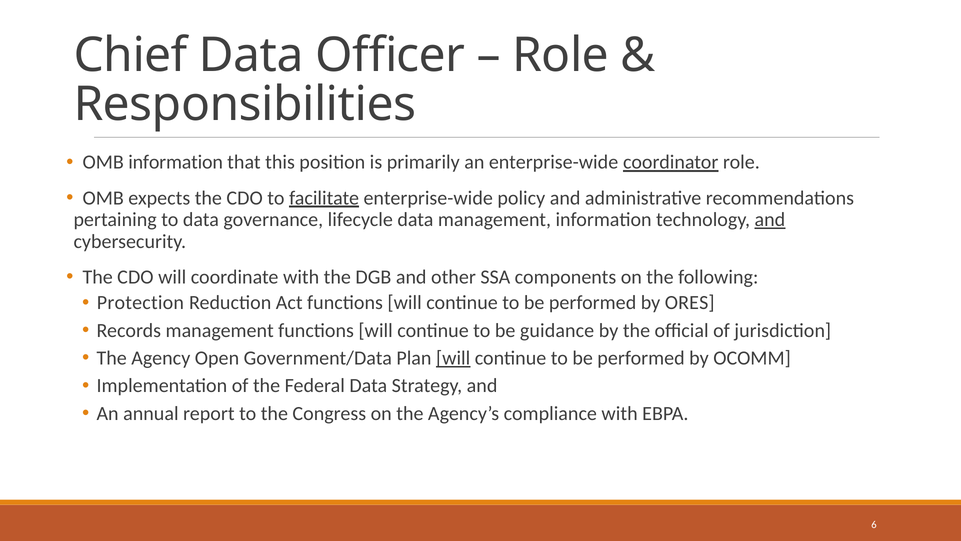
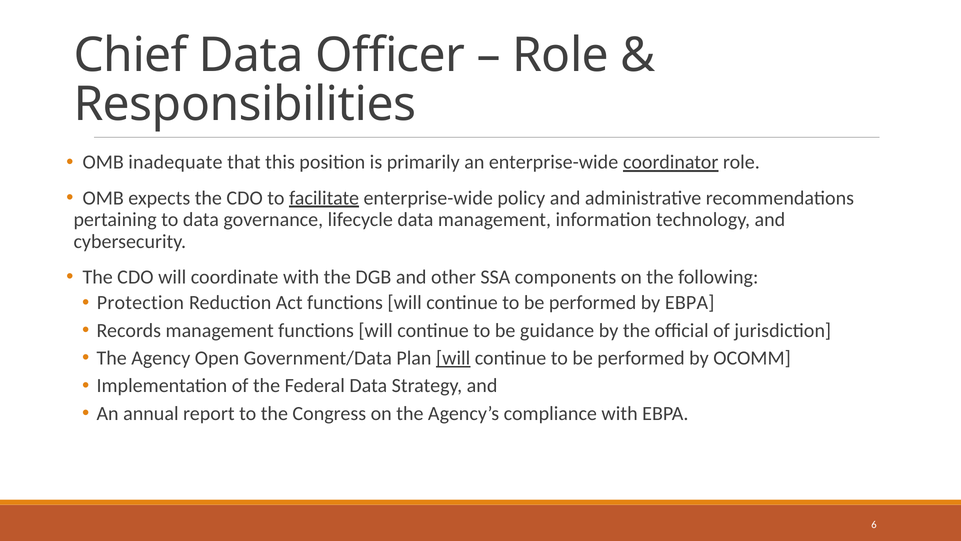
OMB information: information -> inadequate
and at (770, 220) underline: present -> none
by ORES: ORES -> EBPA
